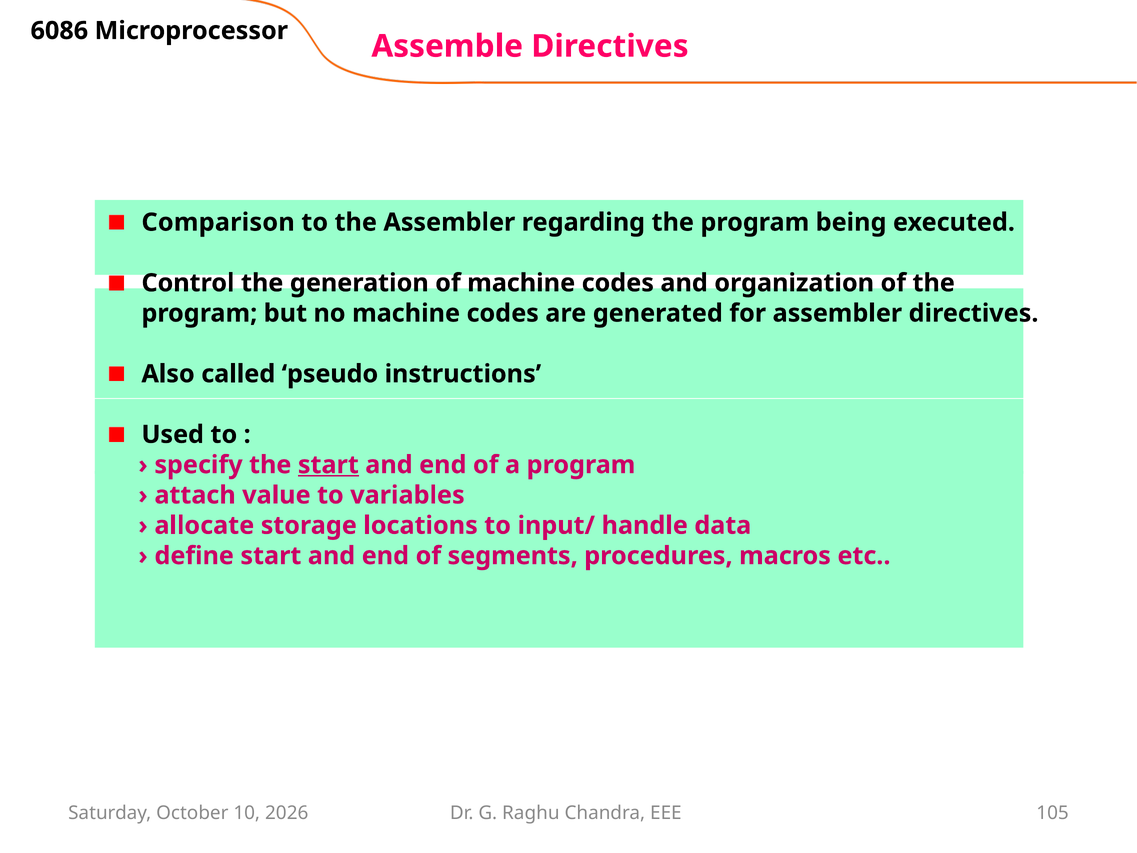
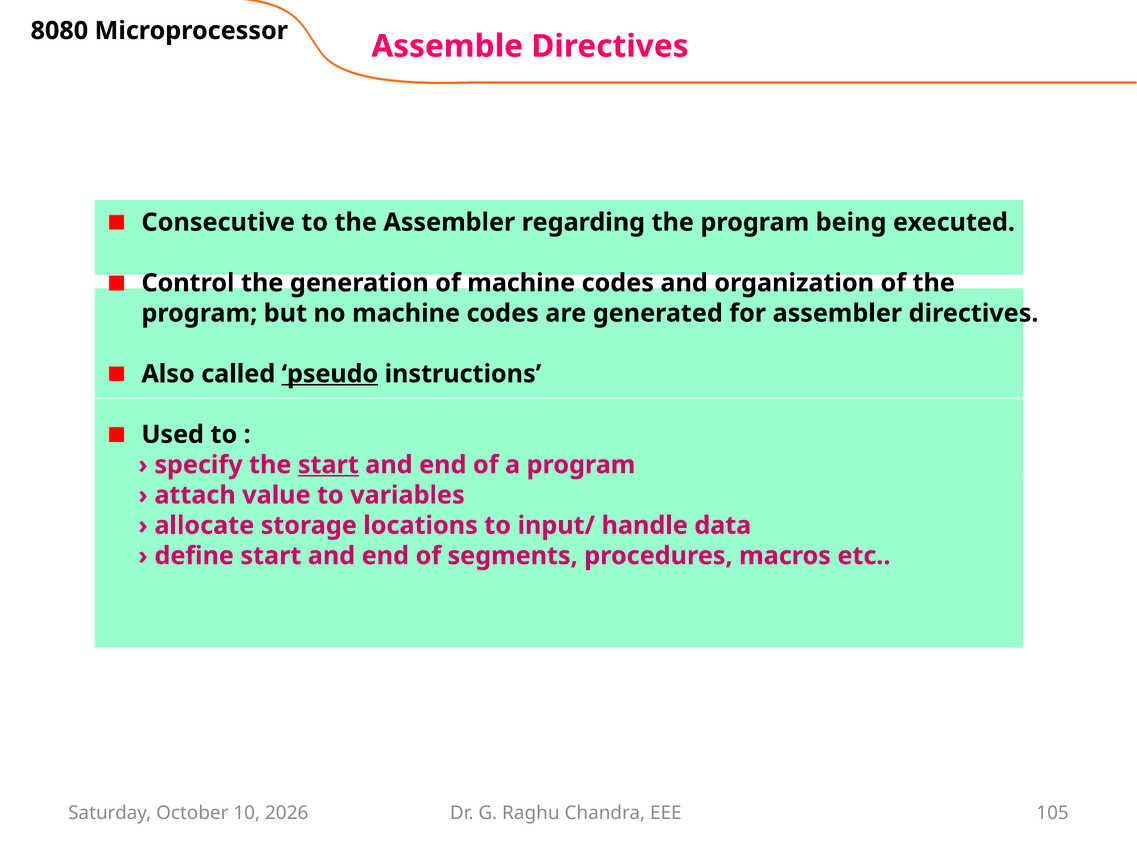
6086: 6086 -> 8080
Comparison: Comparison -> Consecutive
pseudo underline: none -> present
